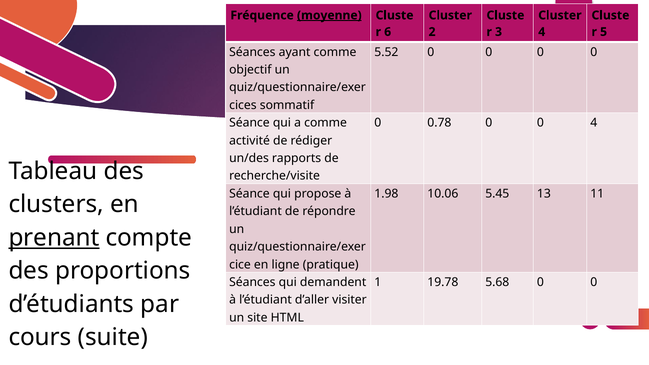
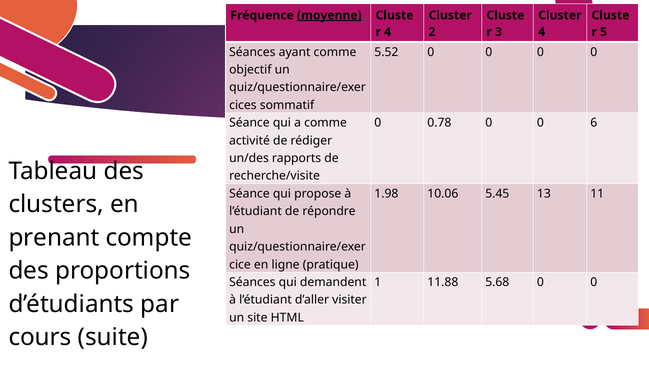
6 at (388, 32): 6 -> 4
0 4: 4 -> 6
prenant underline: present -> none
19.78: 19.78 -> 11.88
